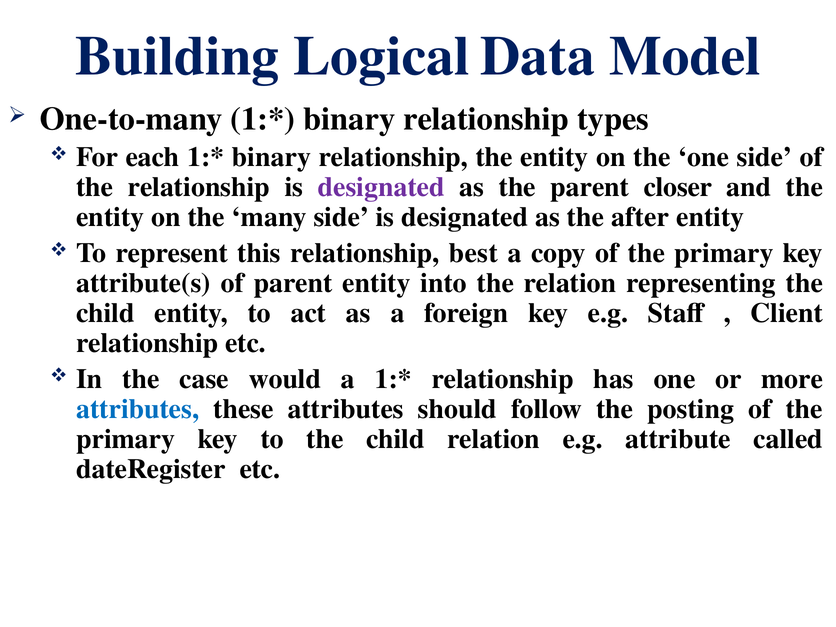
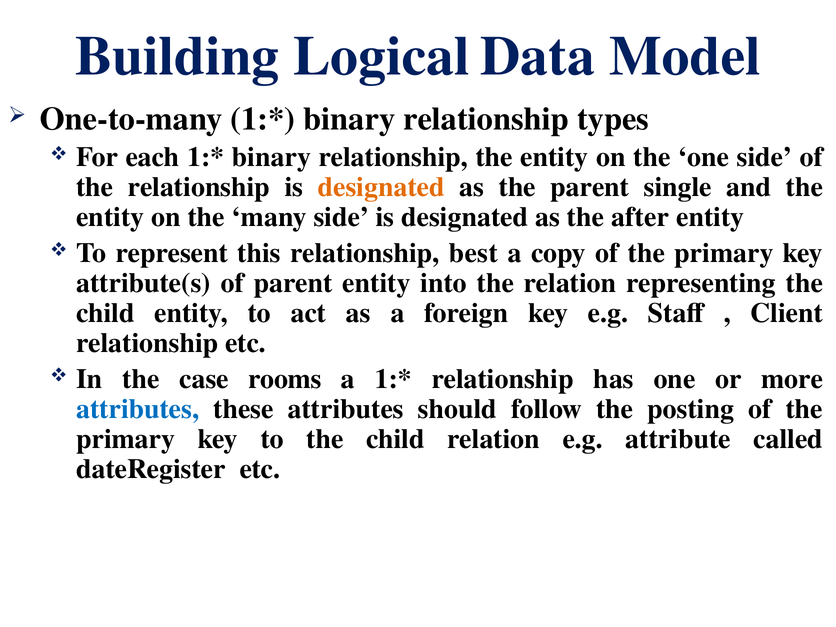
designated at (381, 187) colour: purple -> orange
closer: closer -> single
would: would -> rooms
